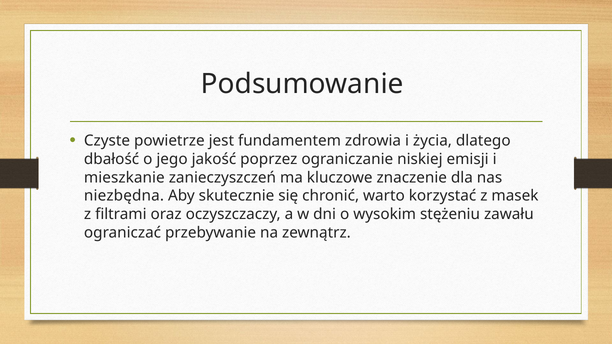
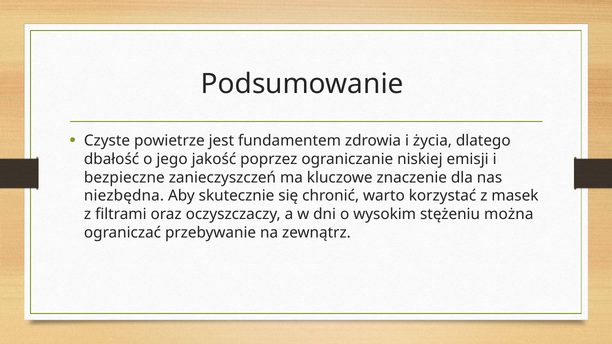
mieszkanie: mieszkanie -> bezpieczne
zawału: zawału -> można
